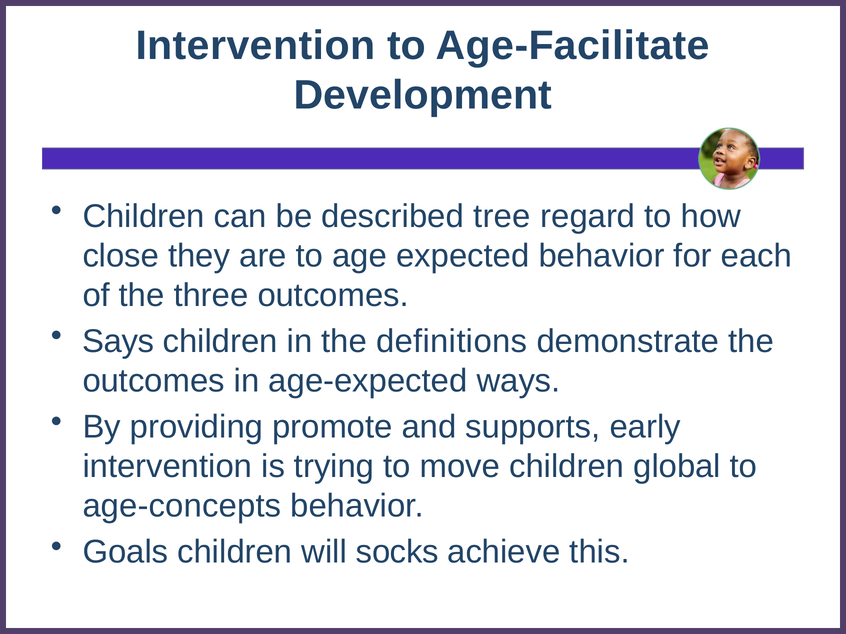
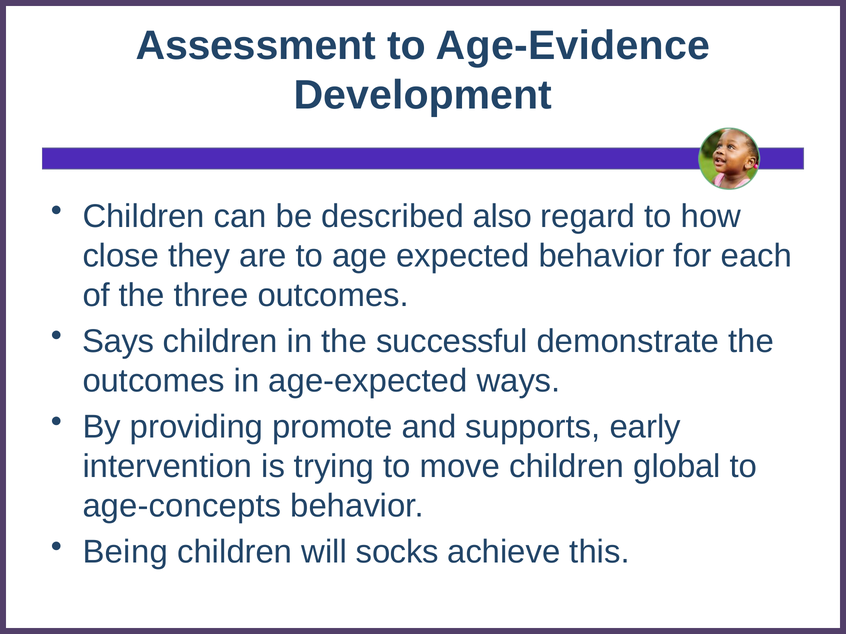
Intervention at (255, 46): Intervention -> Assessment
Age-Facilitate: Age-Facilitate -> Age-Evidence
tree: tree -> also
definitions: definitions -> successful
Goals: Goals -> Being
